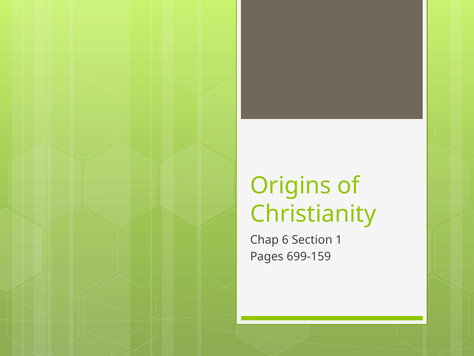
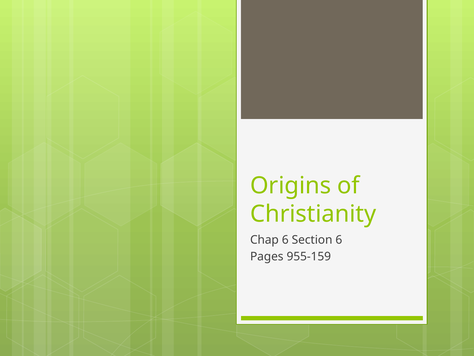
Section 1: 1 -> 6
699-159: 699-159 -> 955-159
